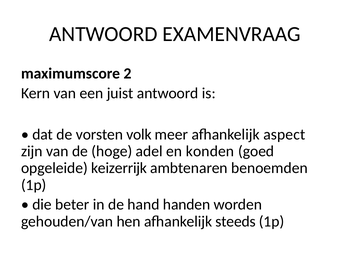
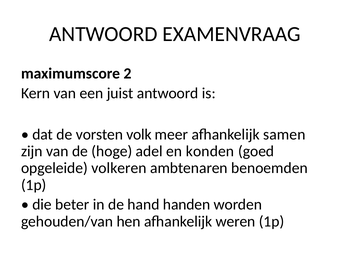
aspect: aspect -> samen
keizerrijk: keizerrijk -> volkeren
steeds: steeds -> weren
